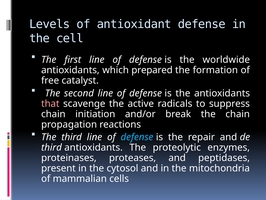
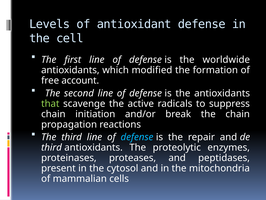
prepared: prepared -> modified
catalyst: catalyst -> account
that colour: pink -> light green
